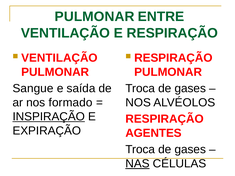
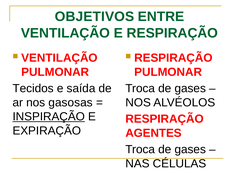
PULMONAR at (95, 17): PULMONAR -> OBJETIVOS
Sangue: Sangue -> Tecidos
formado: formado -> gasosas
NAS underline: present -> none
